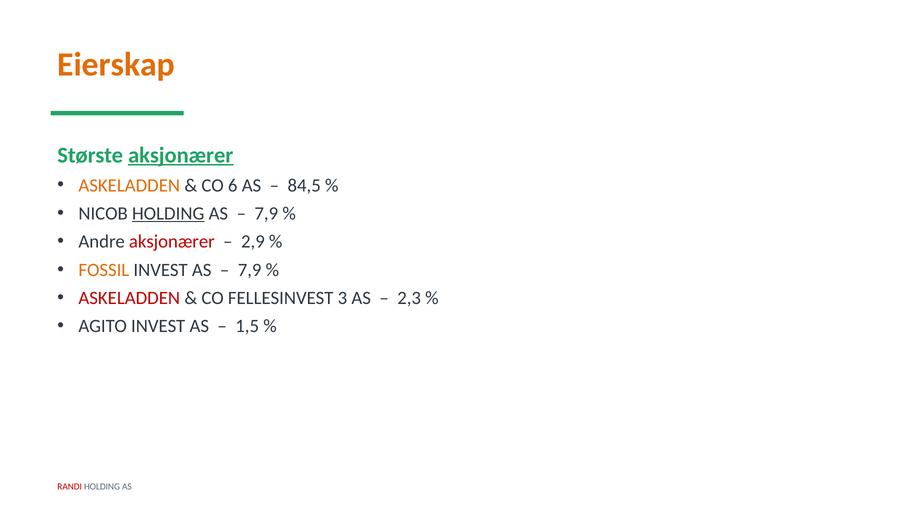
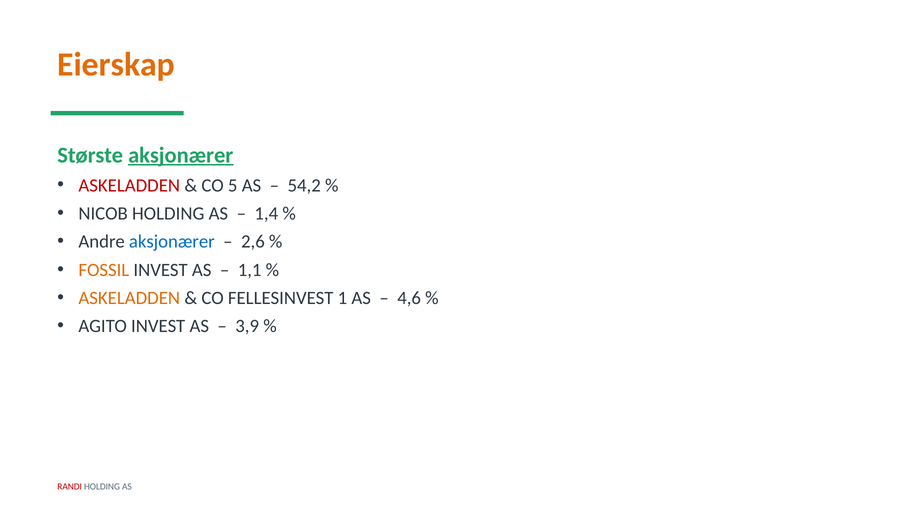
ASKELADDEN at (129, 185) colour: orange -> red
6: 6 -> 5
84,5: 84,5 -> 54,2
HOLDING at (168, 213) underline: present -> none
7,9 at (266, 213): 7,9 -> 1,4
aksjonærer at (172, 242) colour: red -> blue
2,9: 2,9 -> 2,6
7,9 at (250, 270): 7,9 -> 1,1
ASKELADDEN at (129, 298) colour: red -> orange
3: 3 -> 1
2,3: 2,3 -> 4,6
1,5: 1,5 -> 3,9
